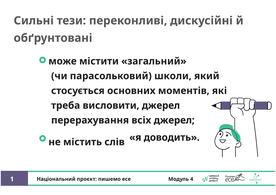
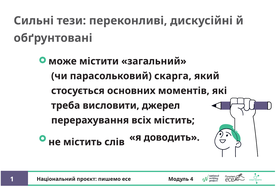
школи: школи -> скарга
всіх джерел: джерел -> містить
